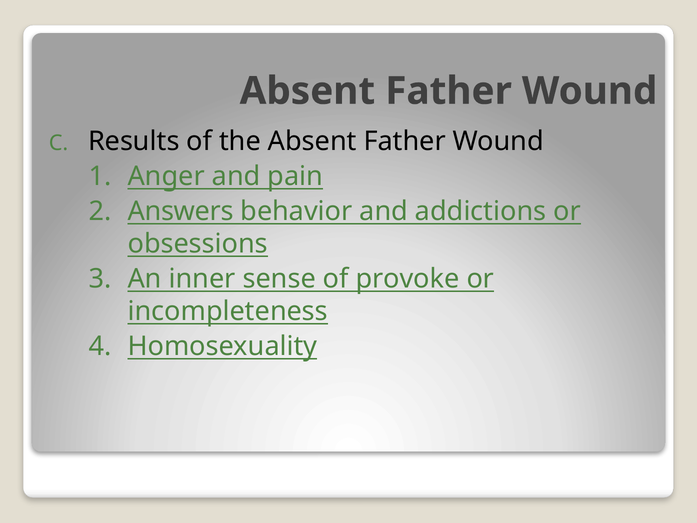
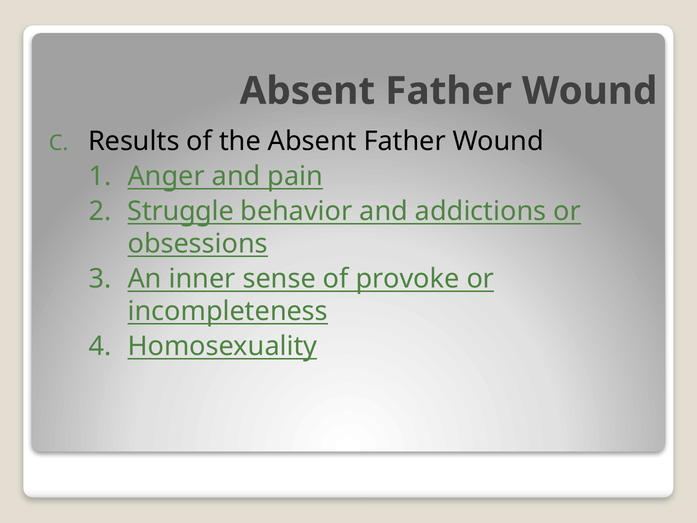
Answers: Answers -> Struggle
